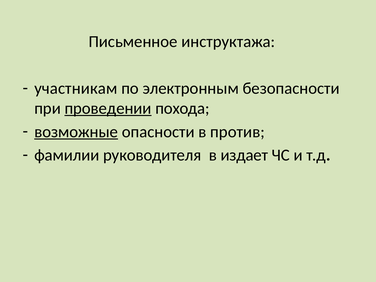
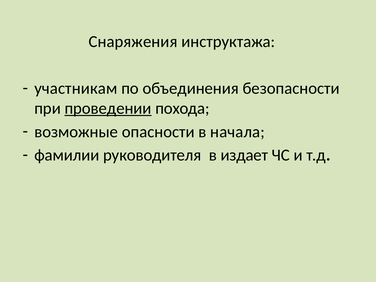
Письменное: Письменное -> Снаряжения
электронным: электронным -> объединения
возможные underline: present -> none
против: против -> начала
